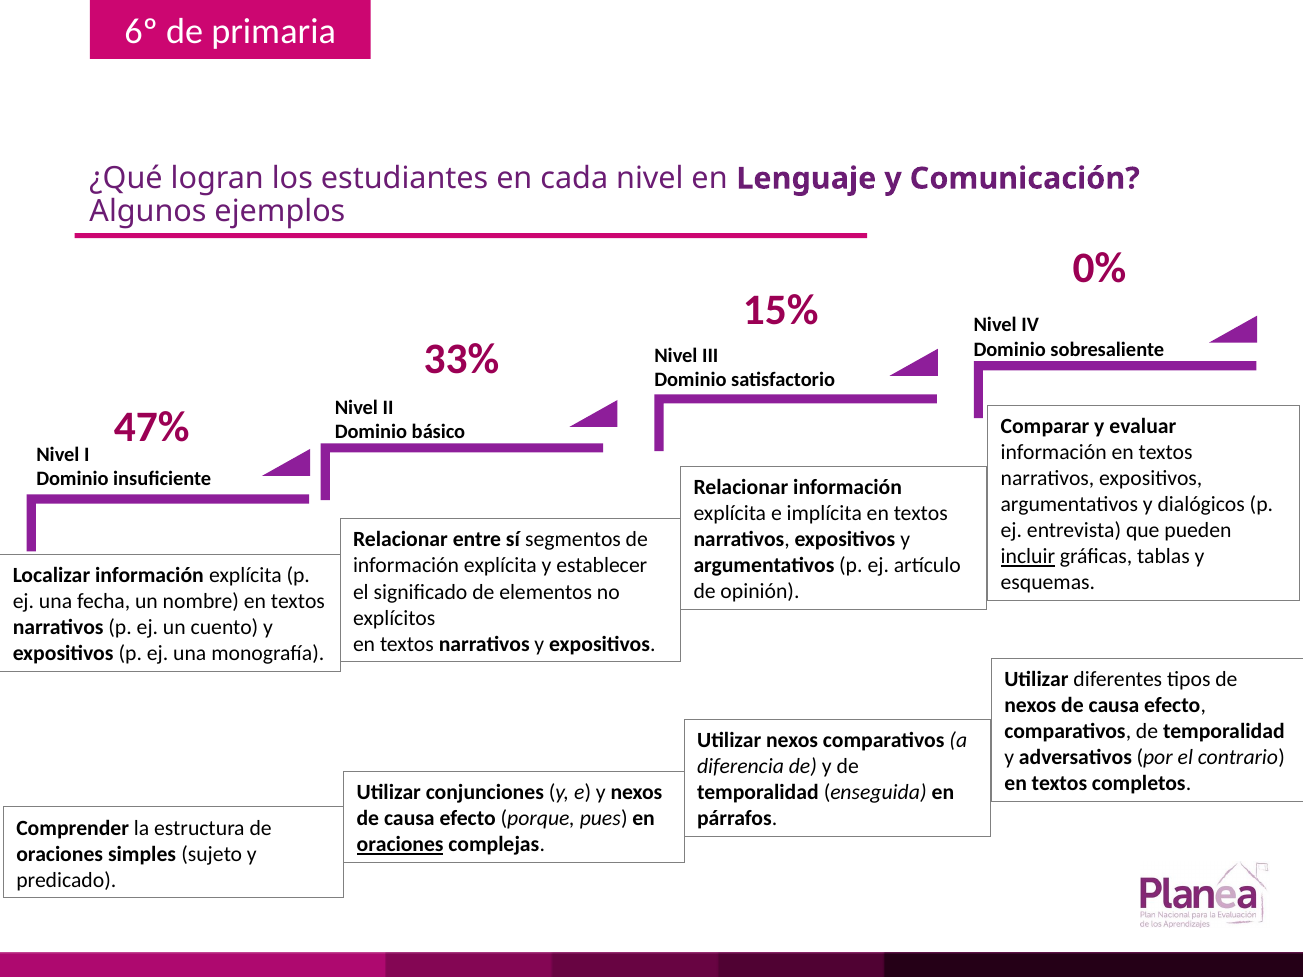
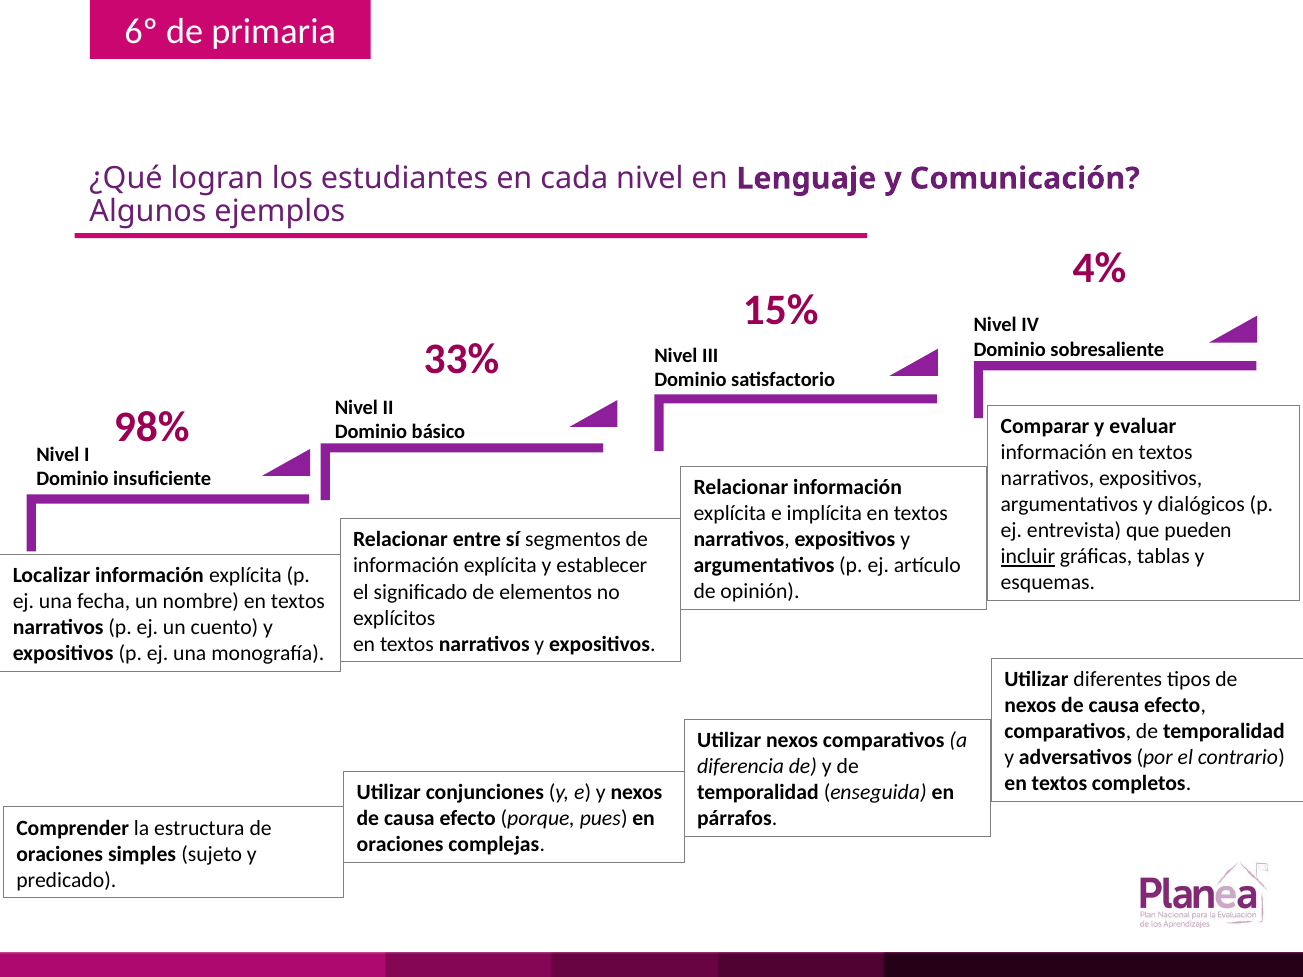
0%: 0% -> 4%
47%: 47% -> 98%
oraciones at (400, 845) underline: present -> none
